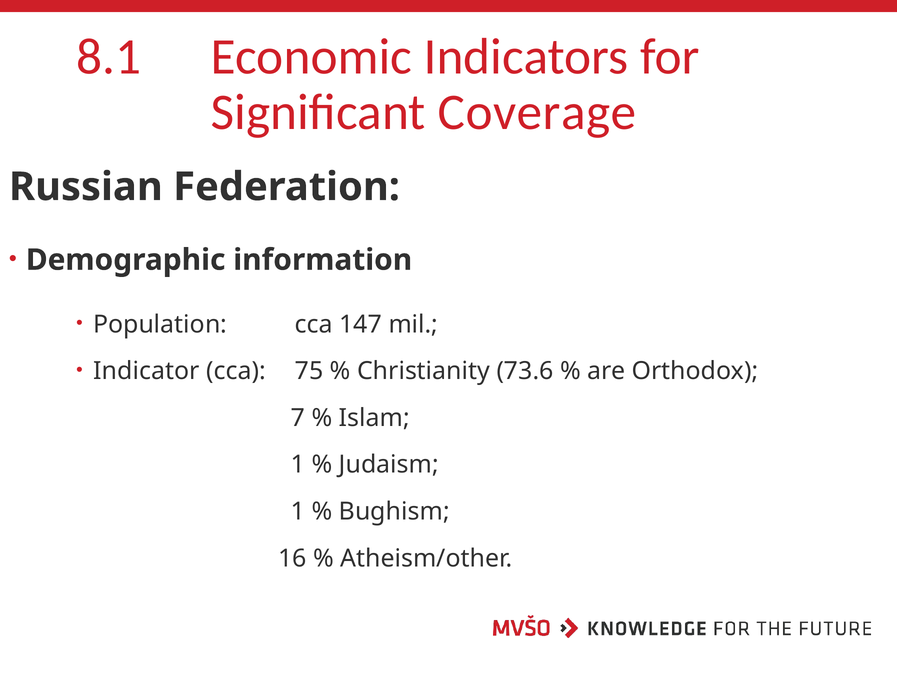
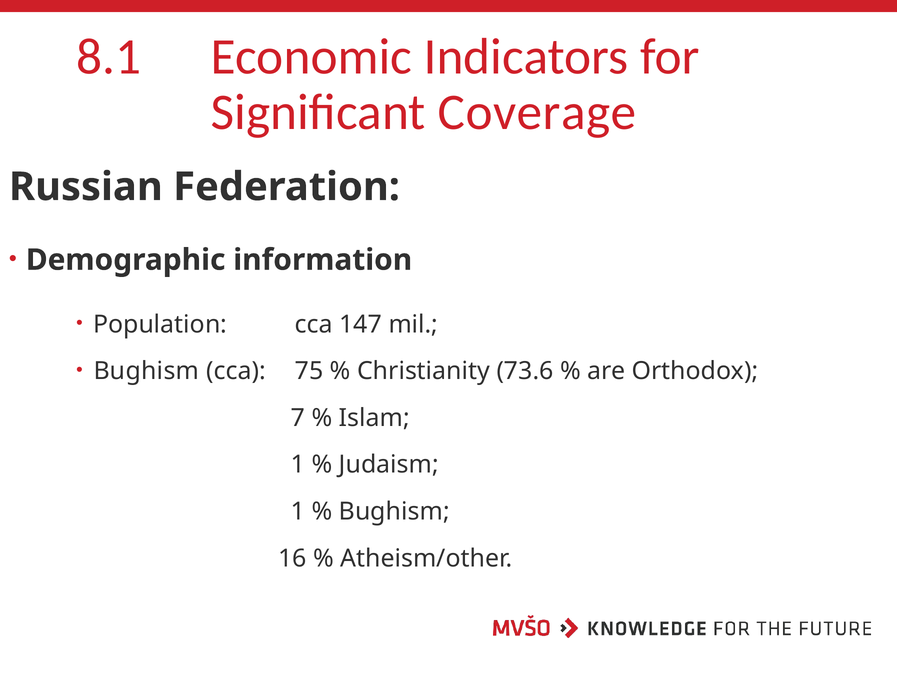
Indicator at (146, 371): Indicator -> Bughism
